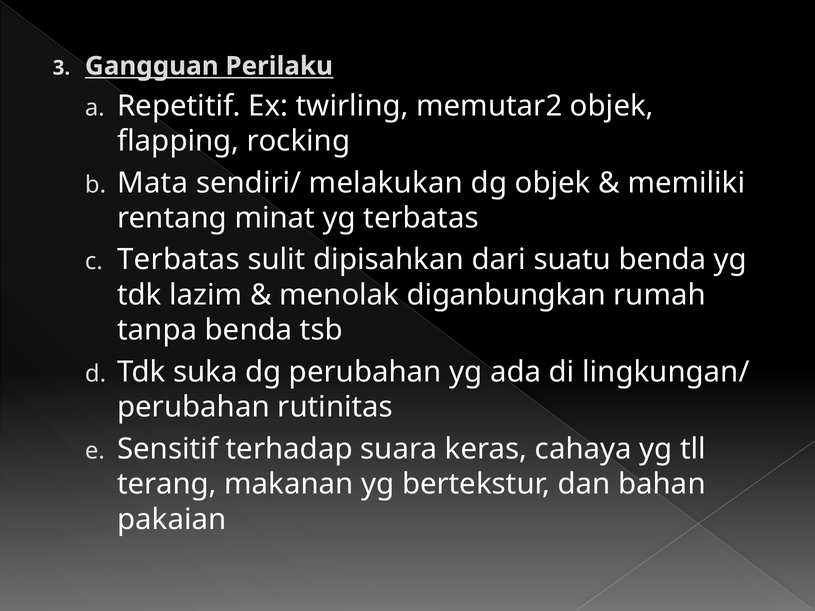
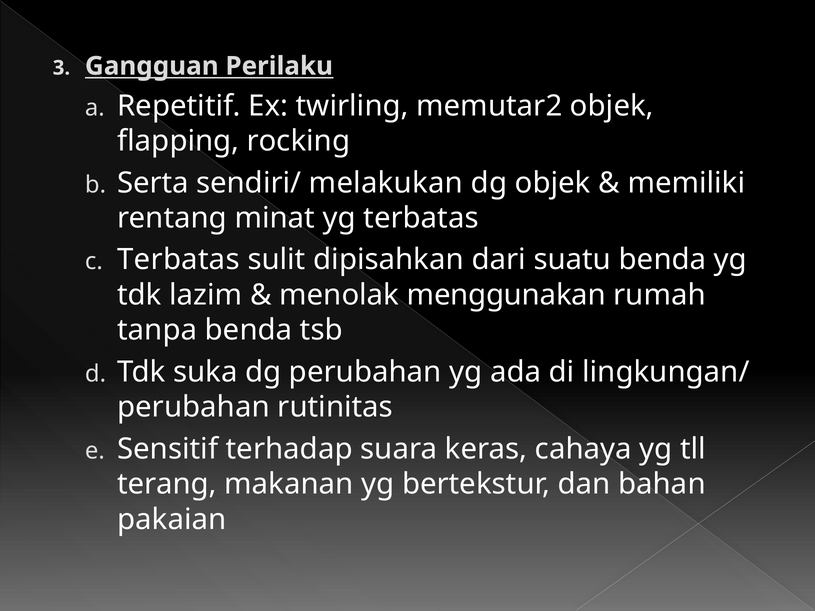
Mata: Mata -> Serta
diganbungkan: diganbungkan -> menggunakan
